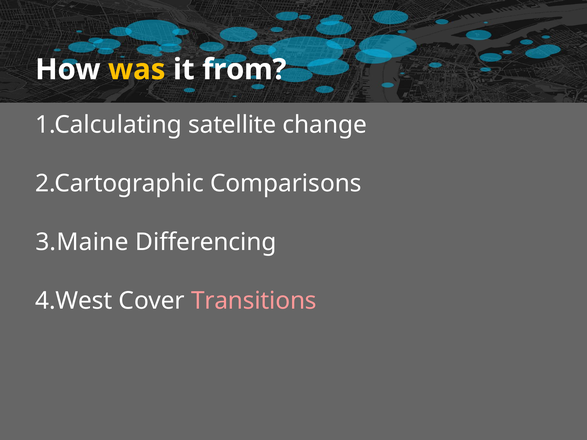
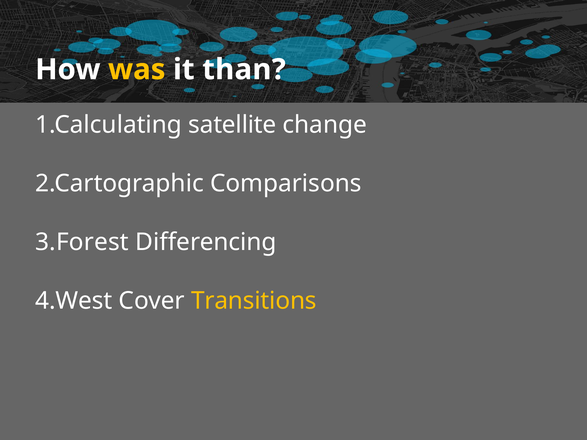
from: from -> than
3.Maine: 3.Maine -> 3.Forest
Transitions colour: pink -> yellow
